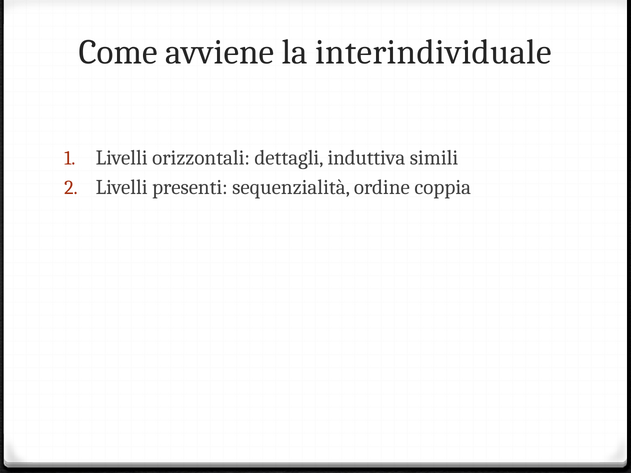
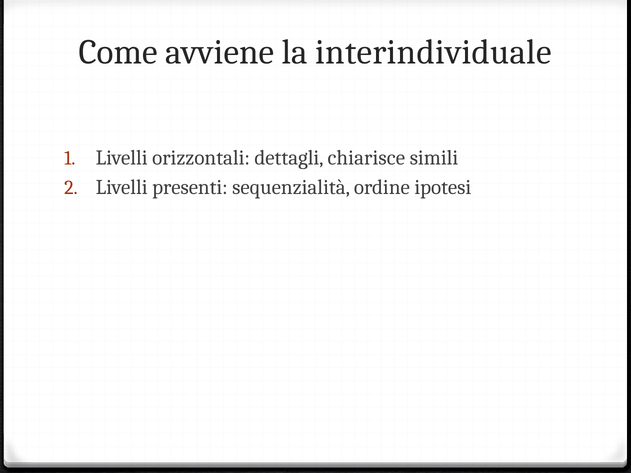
induttiva: induttiva -> chiarisce
coppia: coppia -> ipotesi
